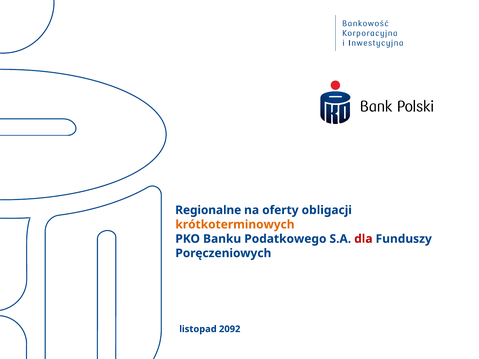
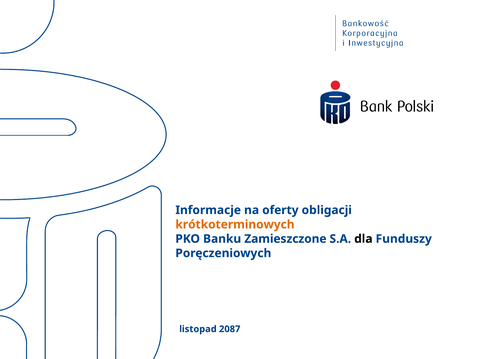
Regionalne: Regionalne -> Informacje
Podatkowego: Podatkowego -> Zamieszczone
dla colour: red -> black
2092: 2092 -> 2087
